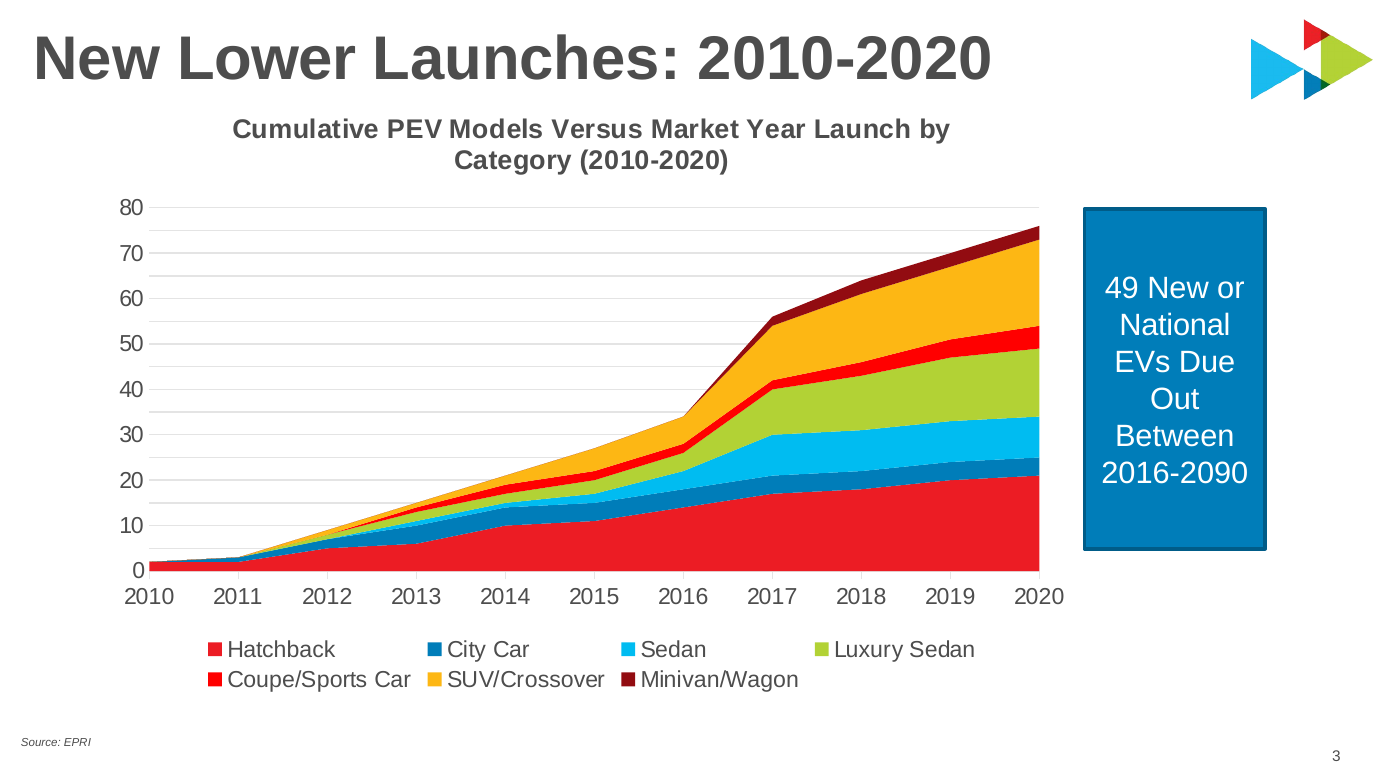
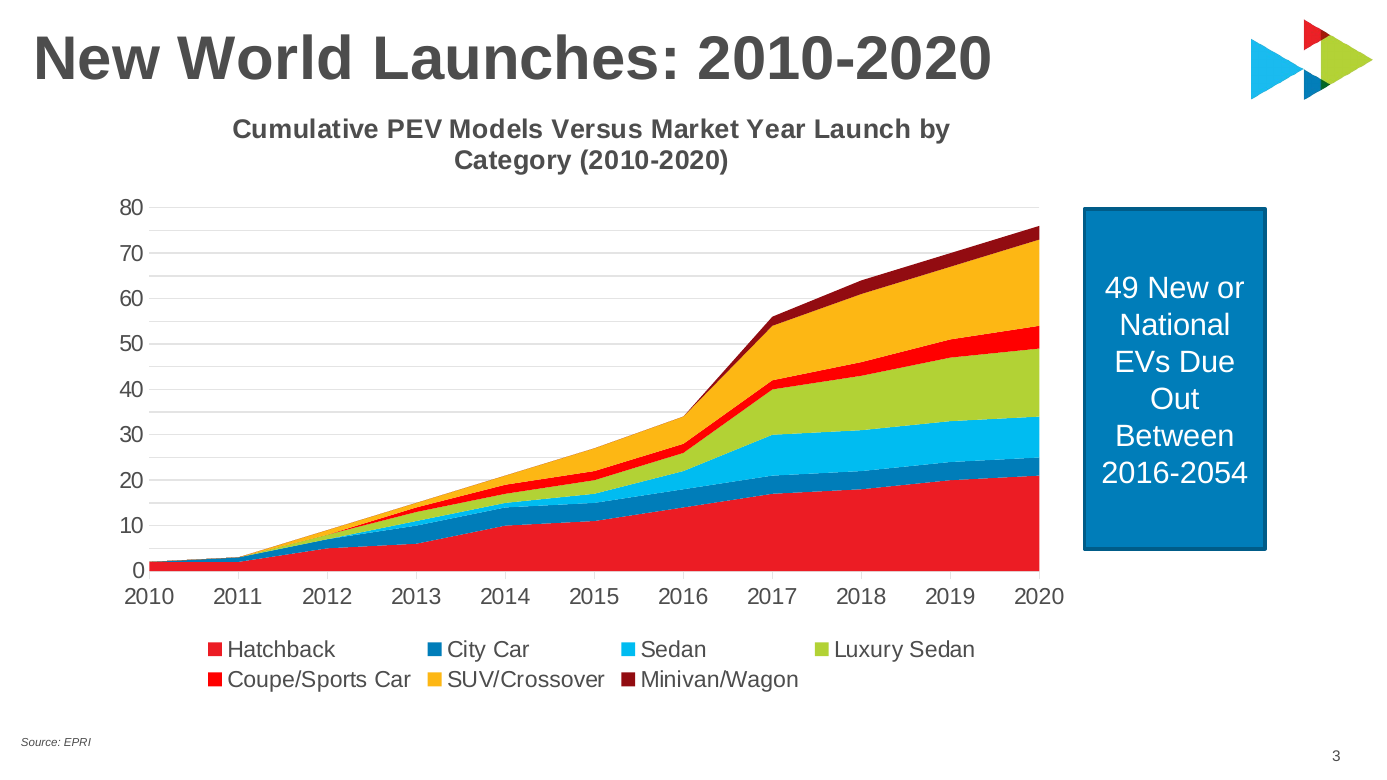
Lower: Lower -> World
2016-2090: 2016-2090 -> 2016-2054
